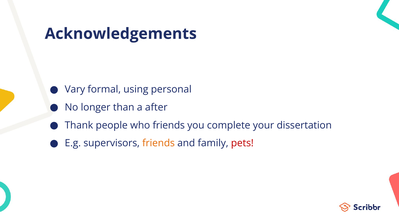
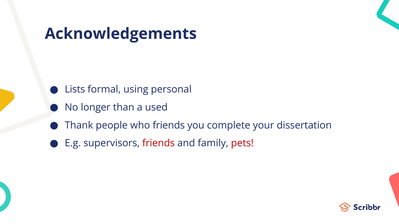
Vary: Vary -> Lists
after: after -> used
friends at (159, 143) colour: orange -> red
